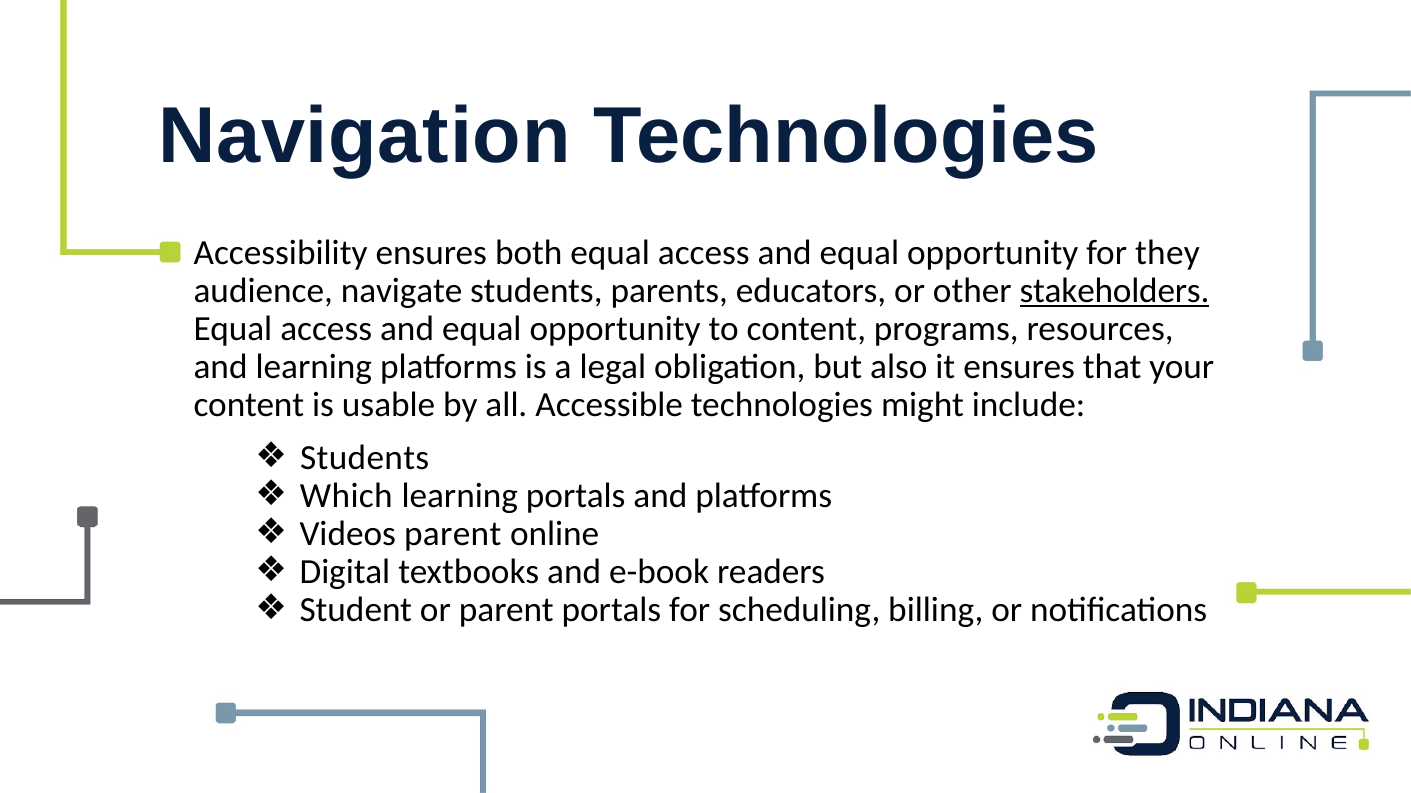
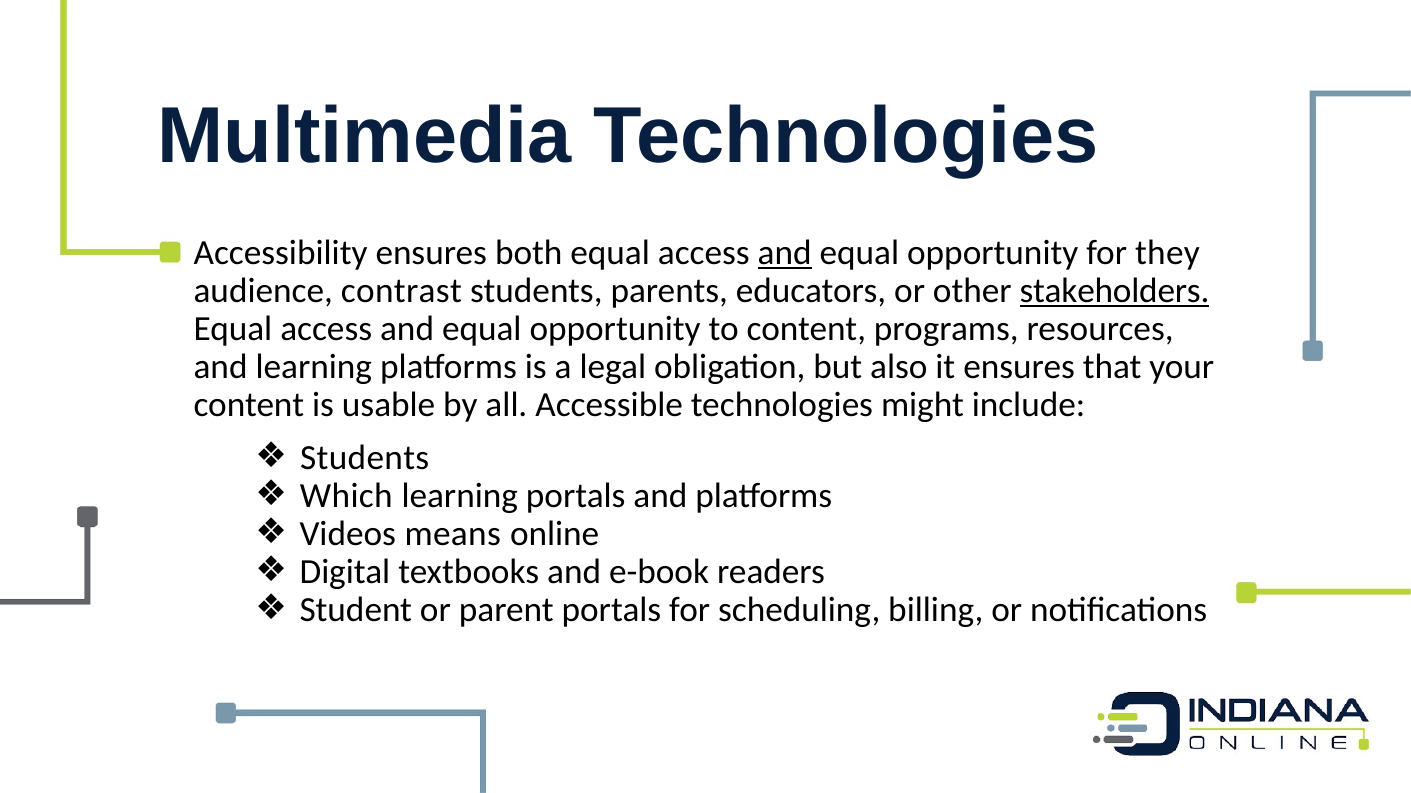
Navigation: Navigation -> Multimedia
and at (785, 253) underline: none -> present
navigate: navigate -> contrast
Videos parent: parent -> means
